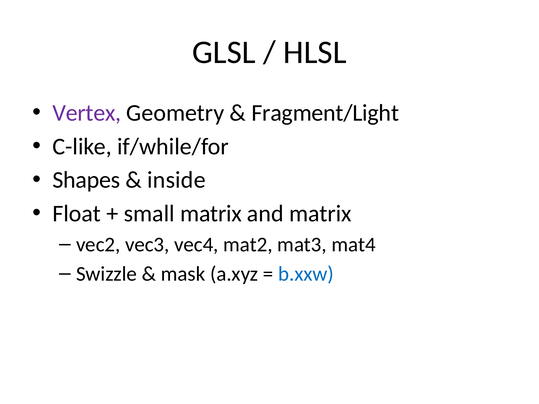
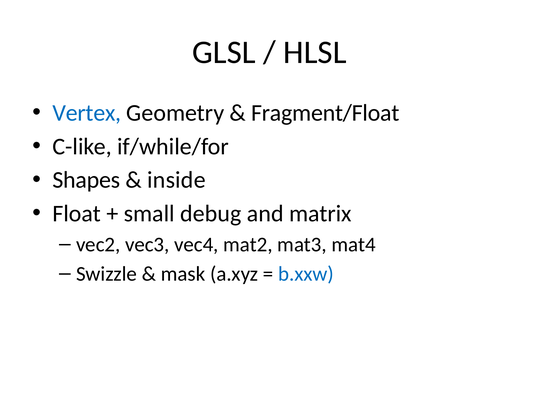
Vertex colour: purple -> blue
Fragment/Light: Fragment/Light -> Fragment/Float
small matrix: matrix -> debug
